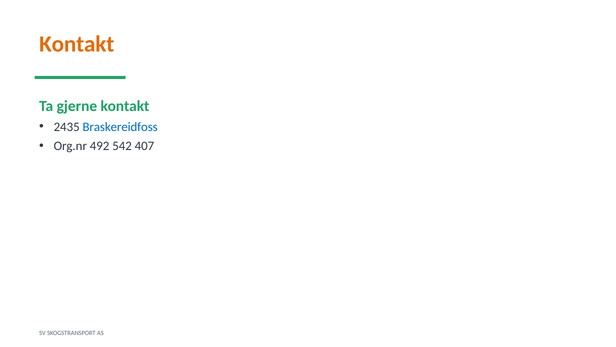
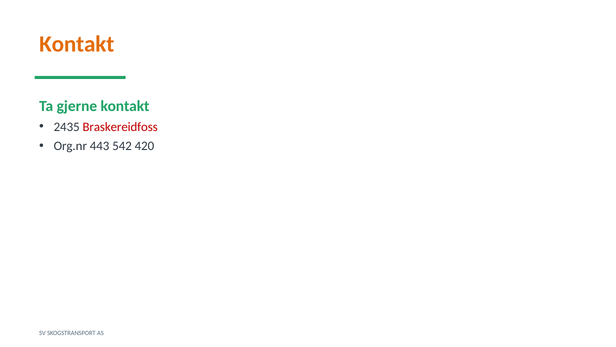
Braskereidfoss colour: blue -> red
492: 492 -> 443
407: 407 -> 420
